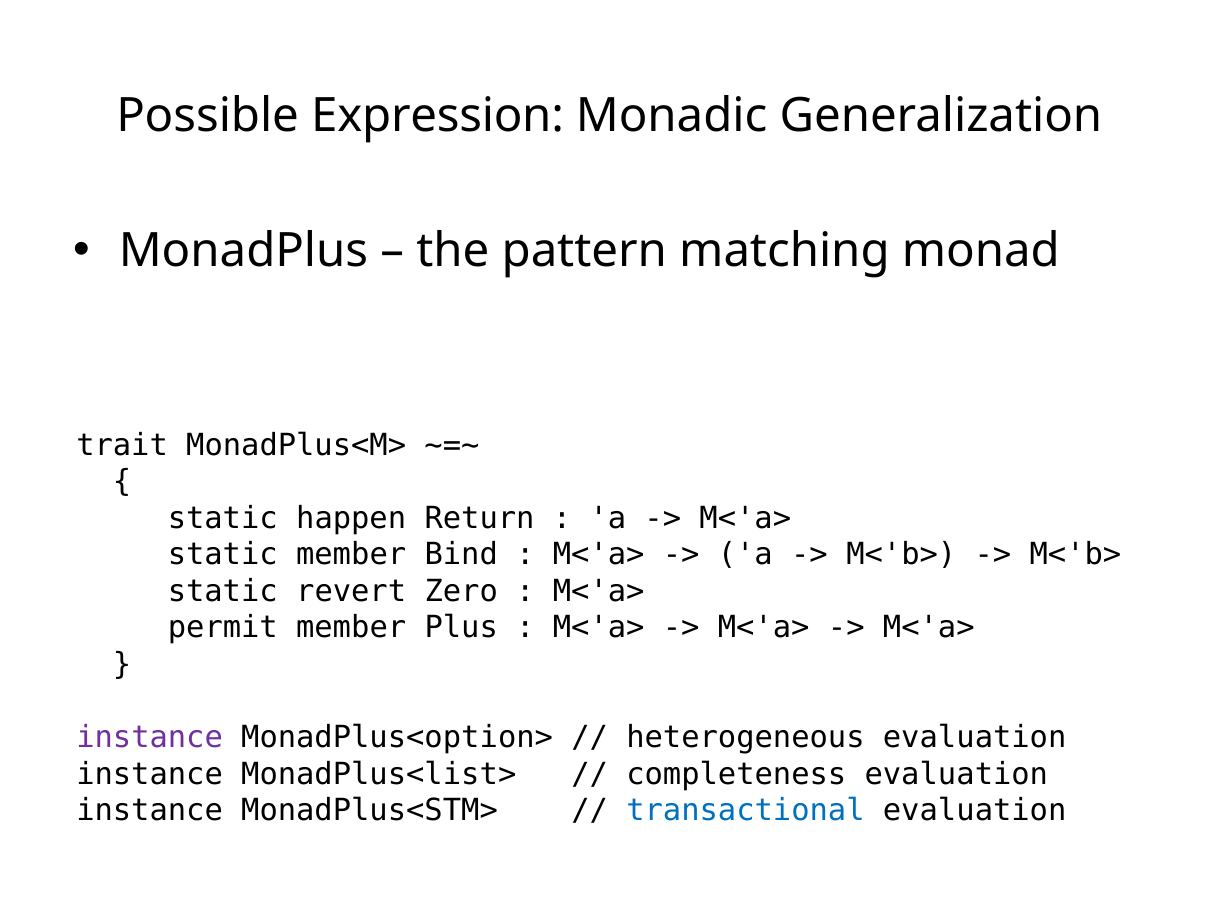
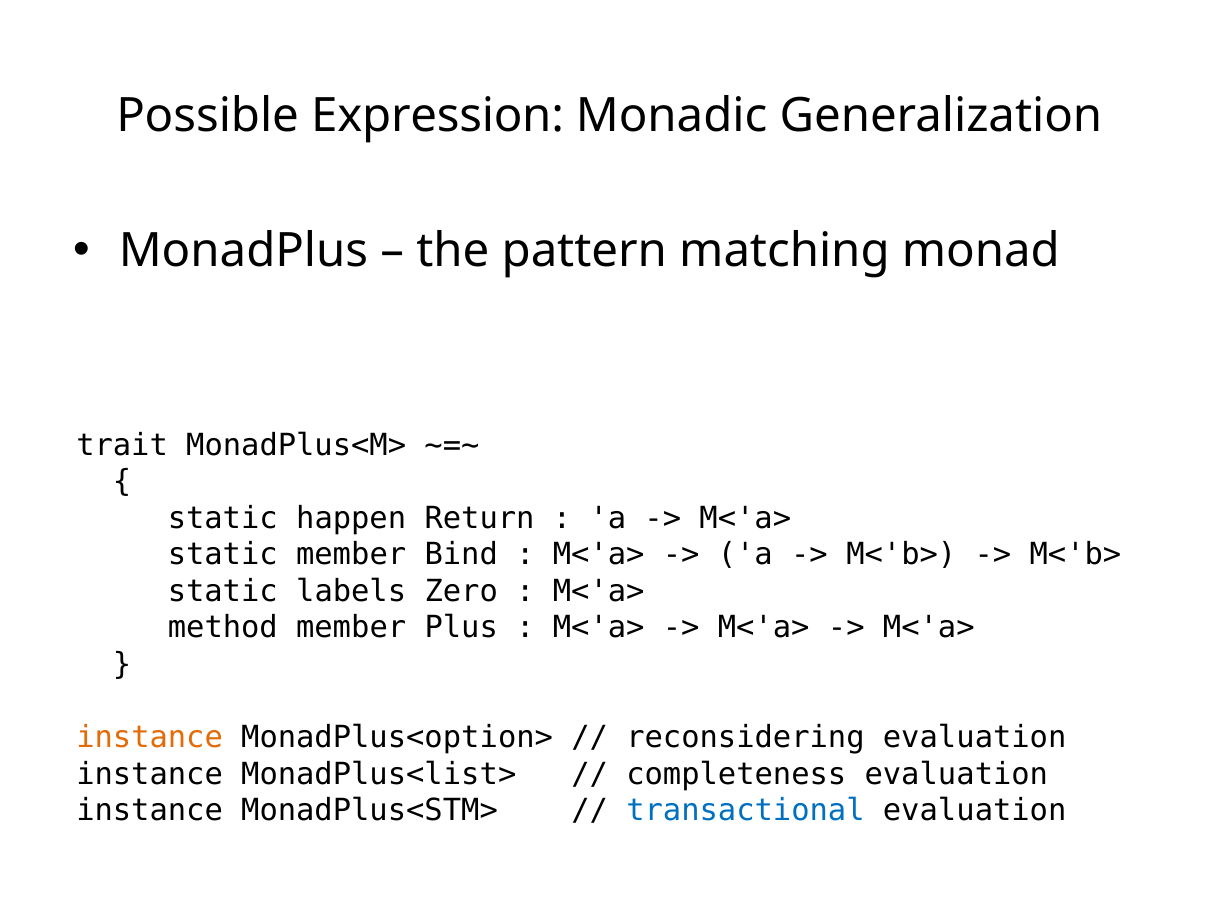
revert: revert -> labels
permit: permit -> method
instance at (150, 738) colour: purple -> orange
heterogeneous: heterogeneous -> reconsidering
